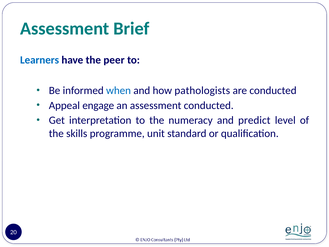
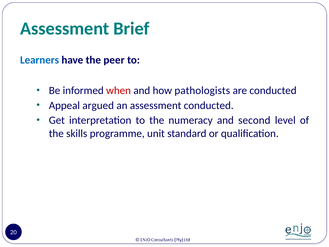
when colour: blue -> red
engage: engage -> argued
predict: predict -> second
